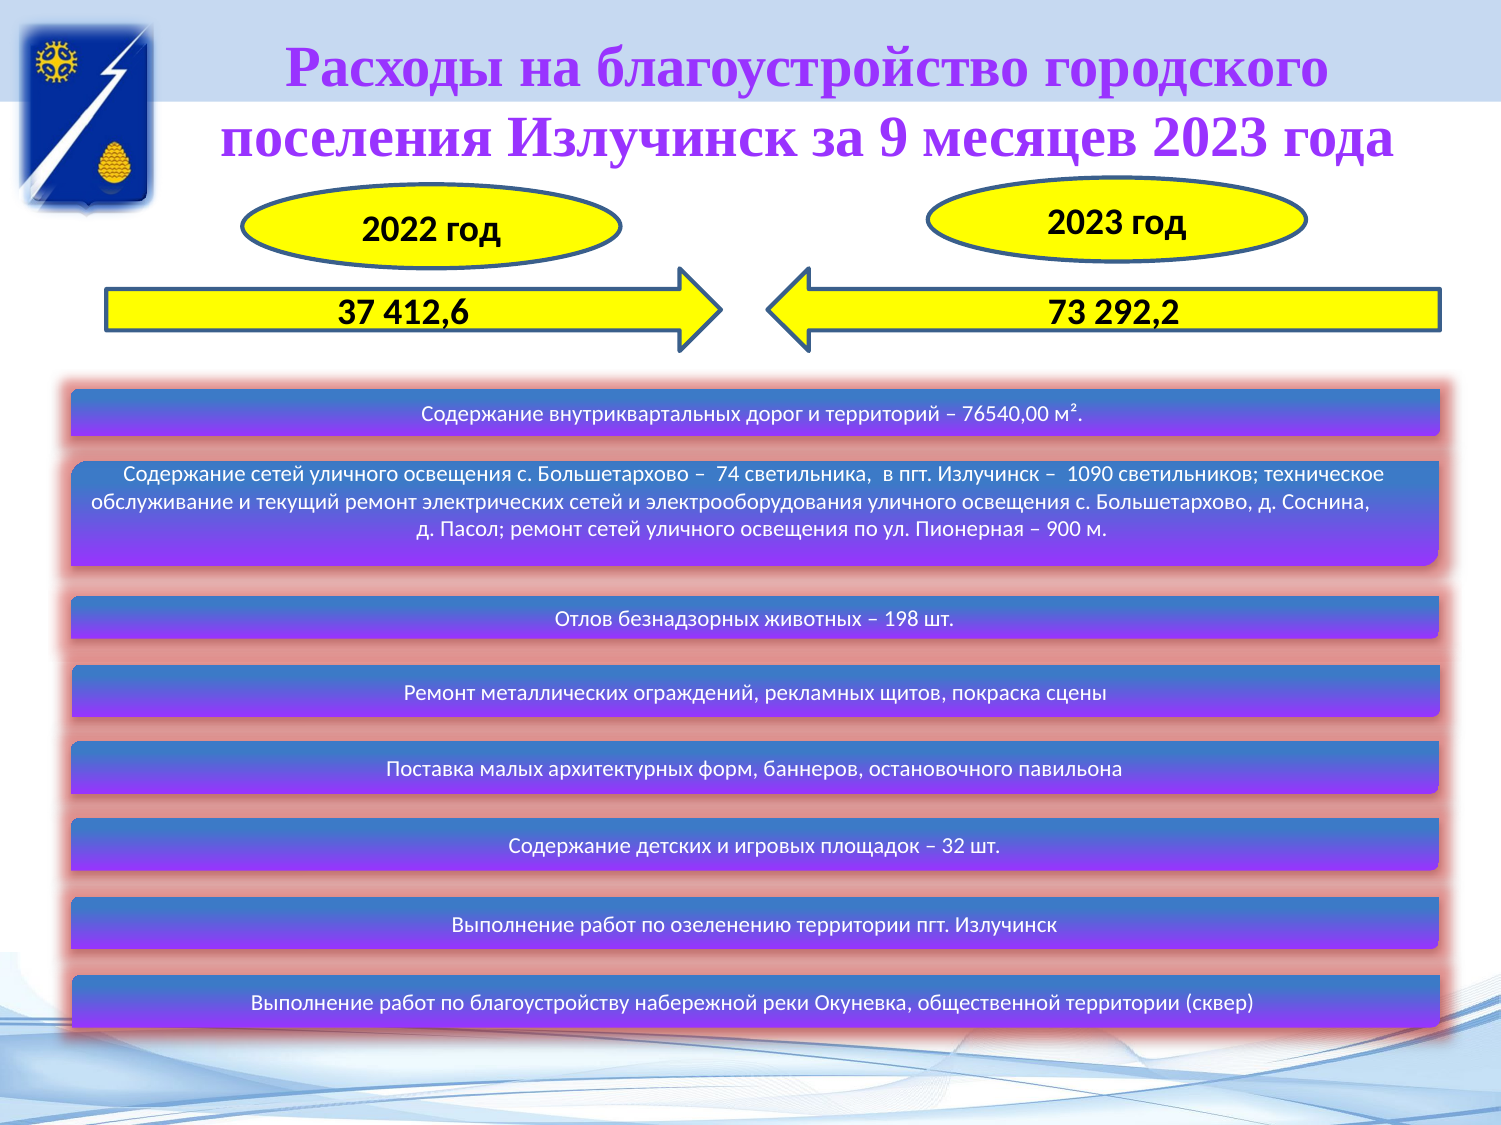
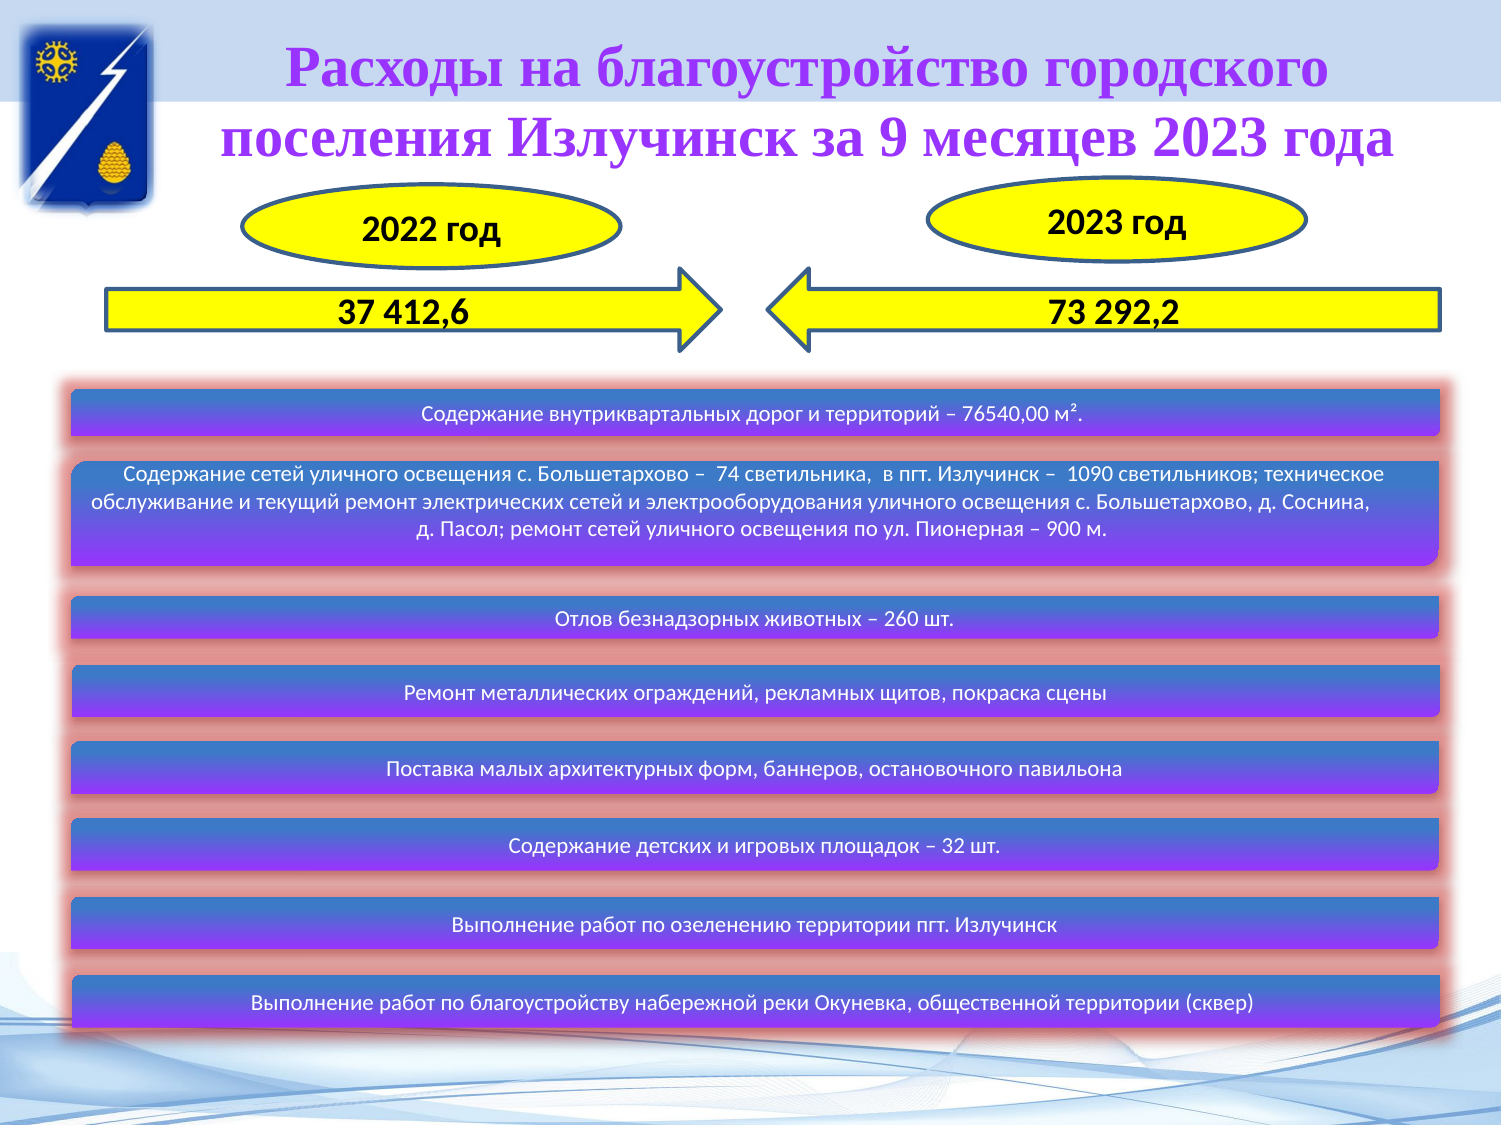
198: 198 -> 260
